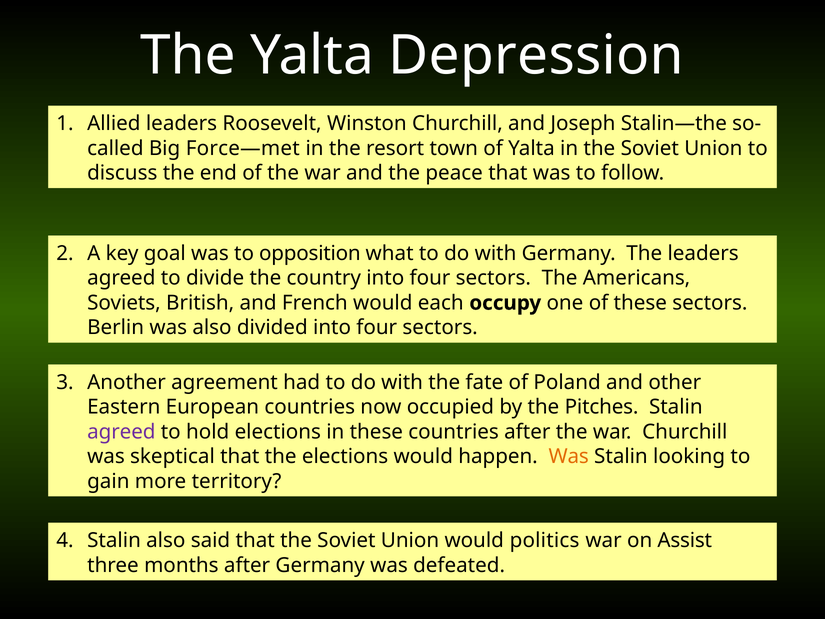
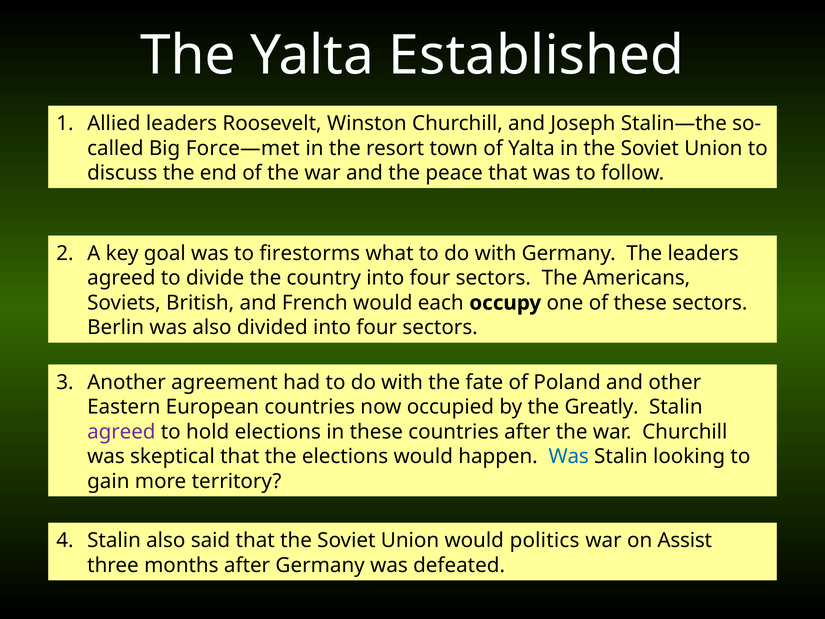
Depression: Depression -> Established
opposition: opposition -> firestorms
Pitches: Pitches -> Greatly
Was at (569, 456) colour: orange -> blue
